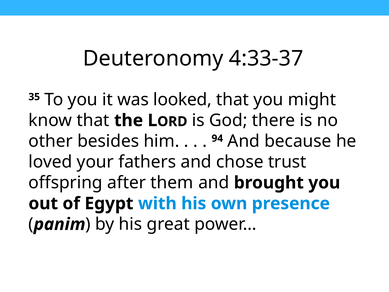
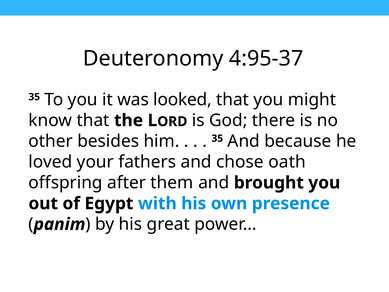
4:33-37: 4:33-37 -> 4:95-37
94 at (217, 138): 94 -> 35
trust: trust -> oath
